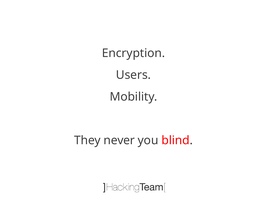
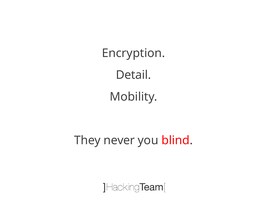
Users: Users -> Detail
